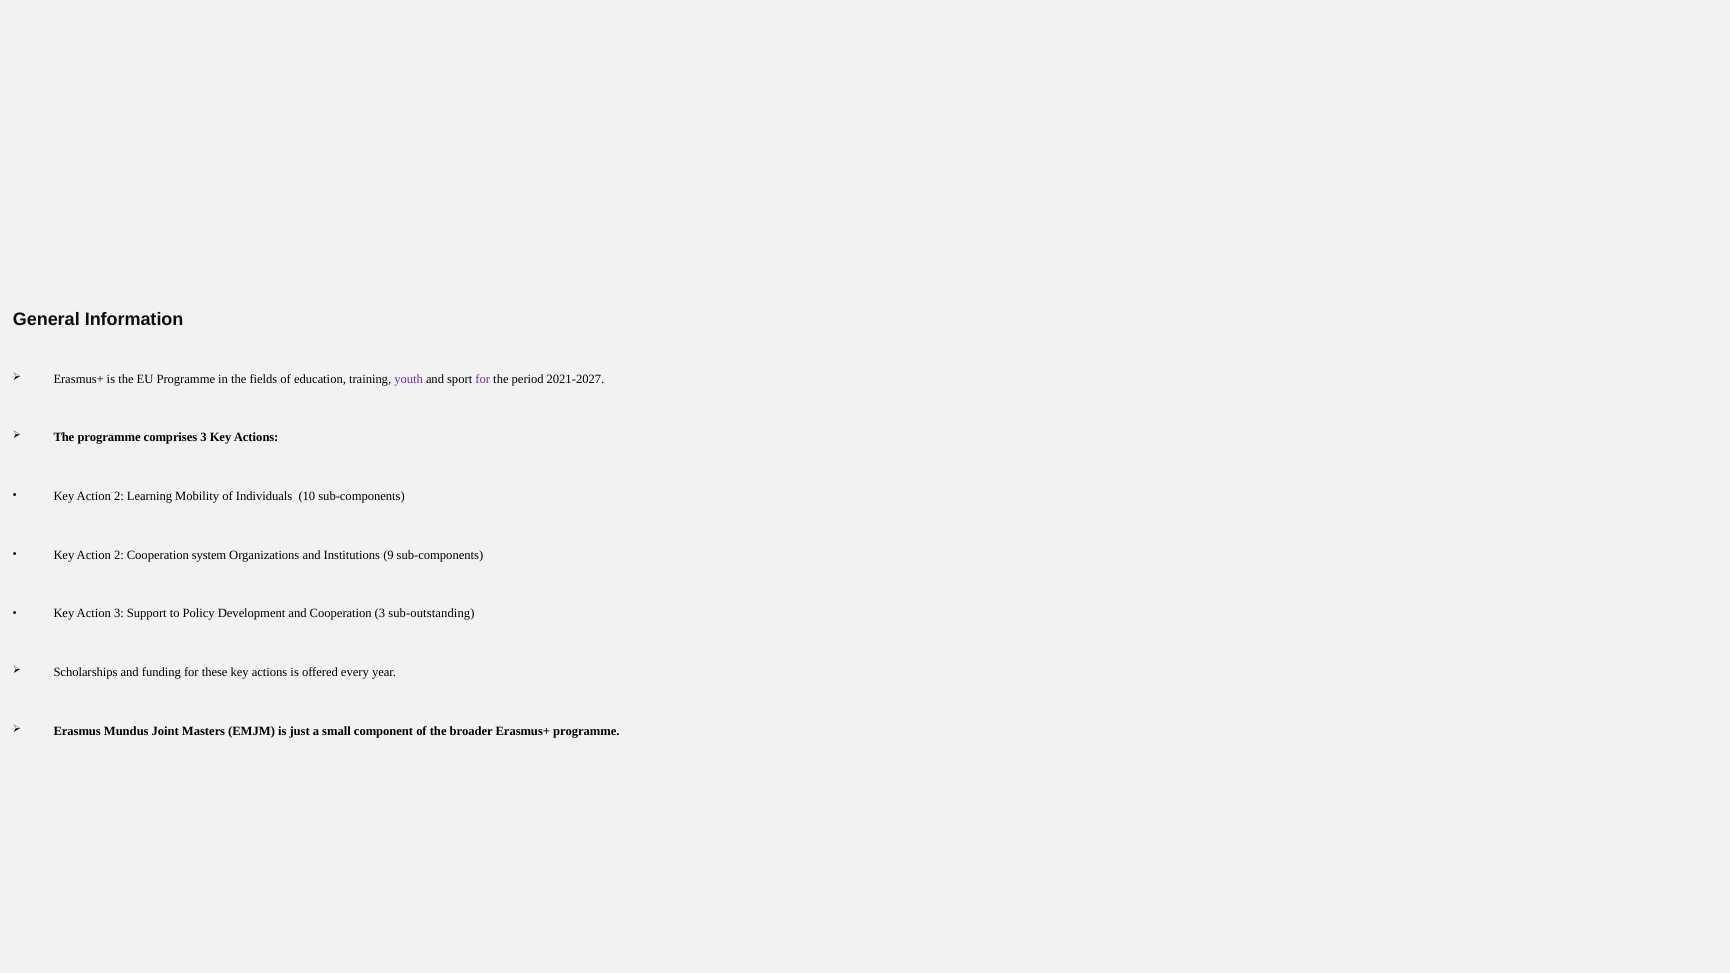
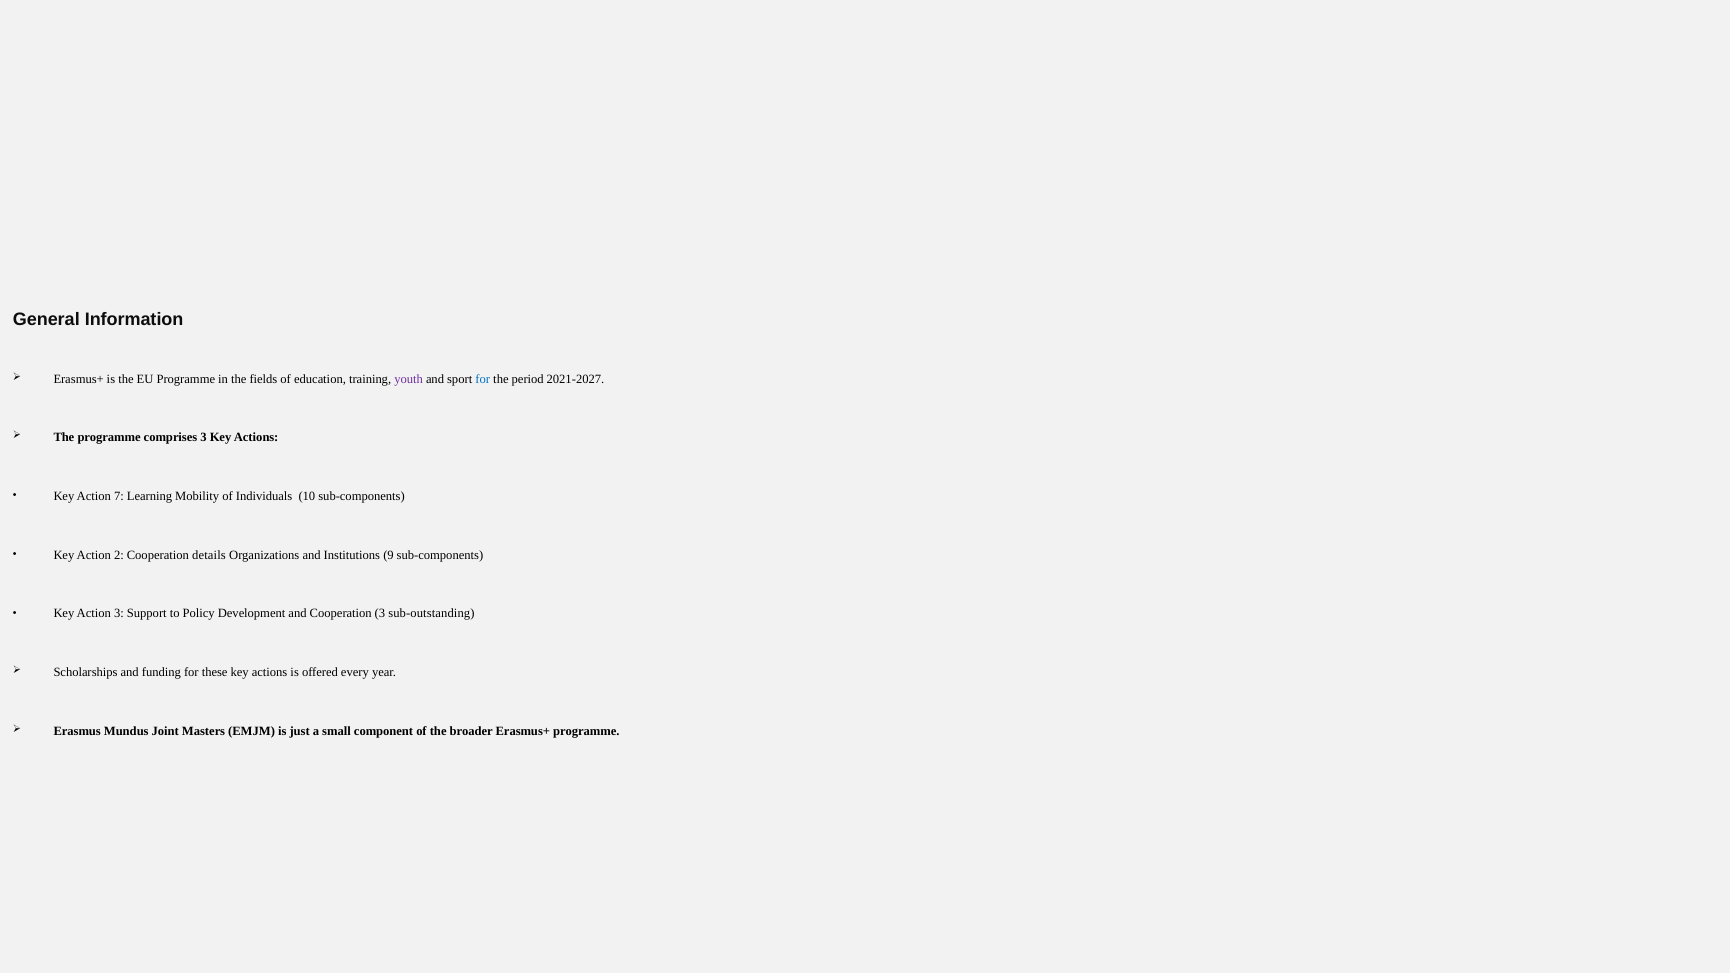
for at (483, 379) colour: purple -> blue
2 at (119, 496): 2 -> 7
system: system -> details
